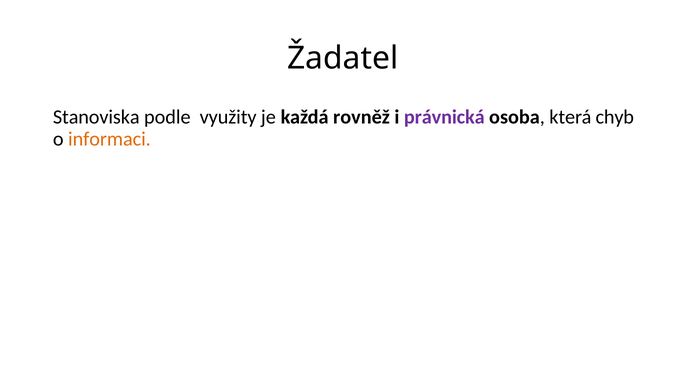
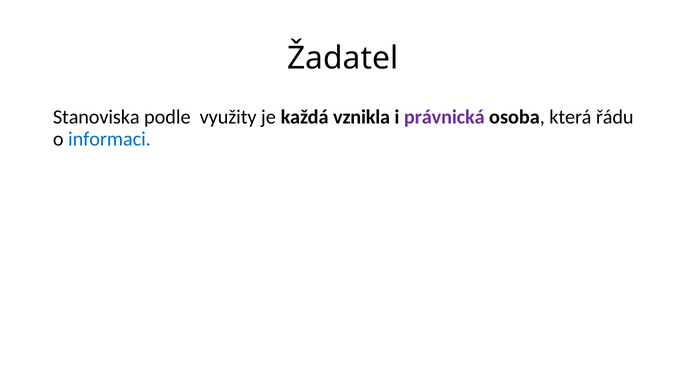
rovněž: rovněž -> vznikla
chyb: chyb -> řádu
informaci colour: orange -> blue
